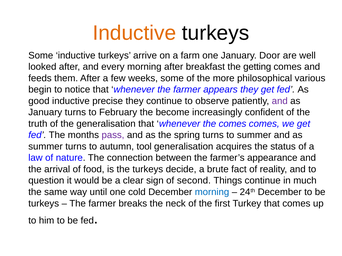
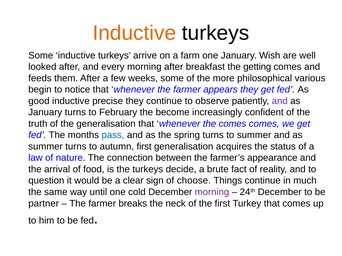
Door: Door -> Wish
pass colour: purple -> blue
autumn tool: tool -> first
second: second -> choose
morning at (212, 192) colour: blue -> purple
turkeys at (44, 204): turkeys -> partner
